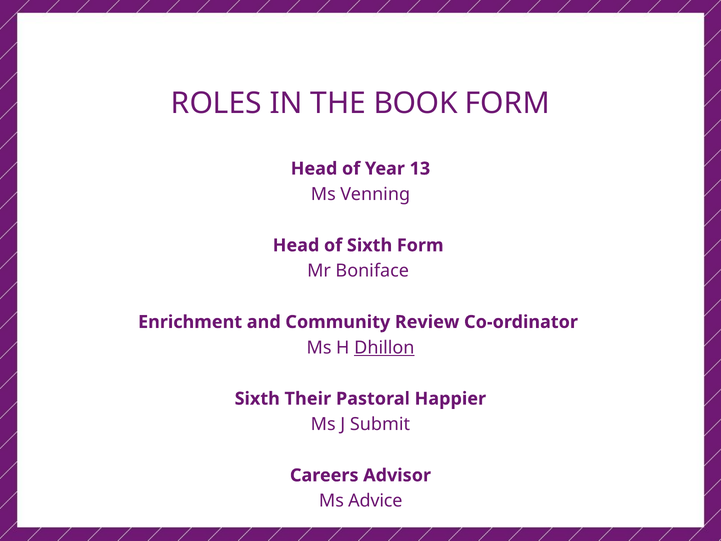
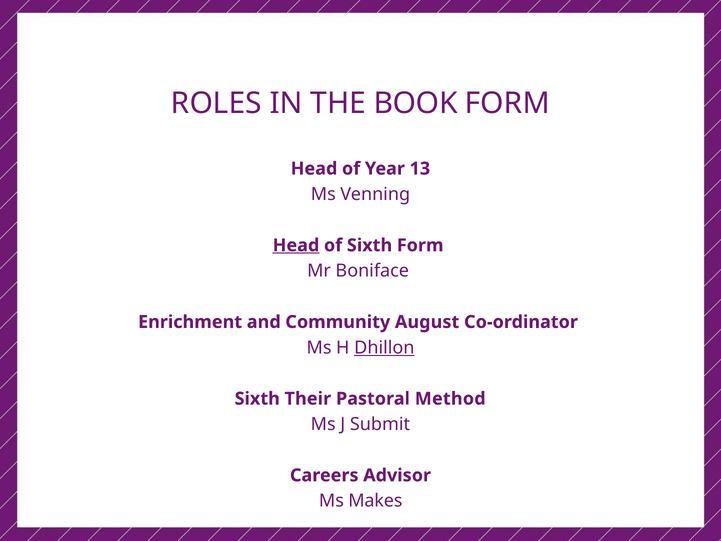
Head at (296, 245) underline: none -> present
Review: Review -> August
Happier: Happier -> Method
Advice: Advice -> Makes
